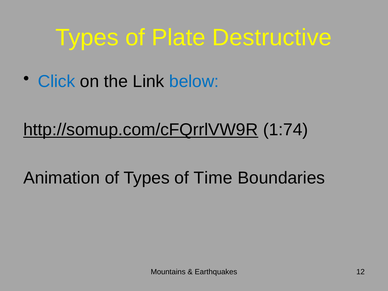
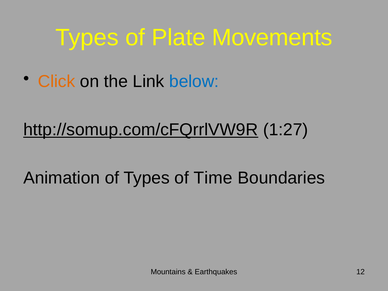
Destructive: Destructive -> Movements
Click colour: blue -> orange
1:74: 1:74 -> 1:27
